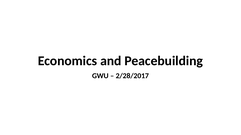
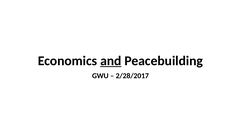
and underline: none -> present
